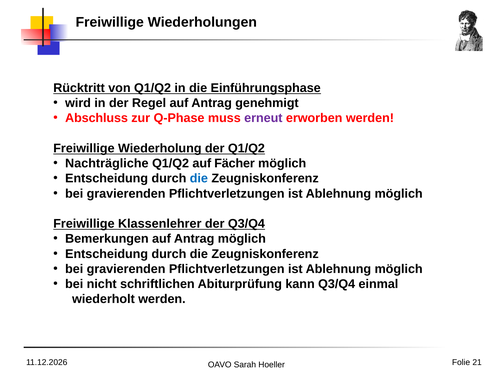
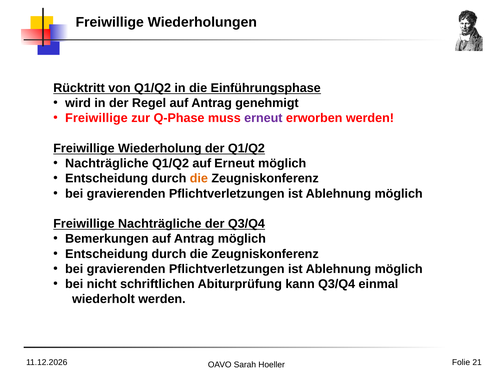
Abschluss at (97, 118): Abschluss -> Freiwillige
auf Fächer: Fächer -> Erneut
die at (199, 178) colour: blue -> orange
Freiwillige Klassenlehrer: Klassenlehrer -> Nachträgliche
